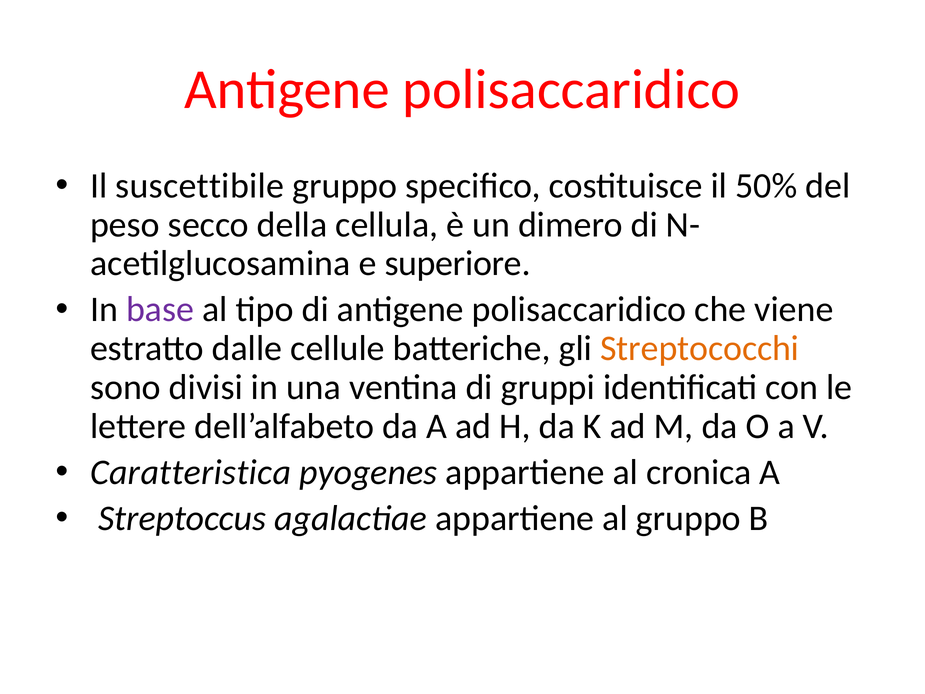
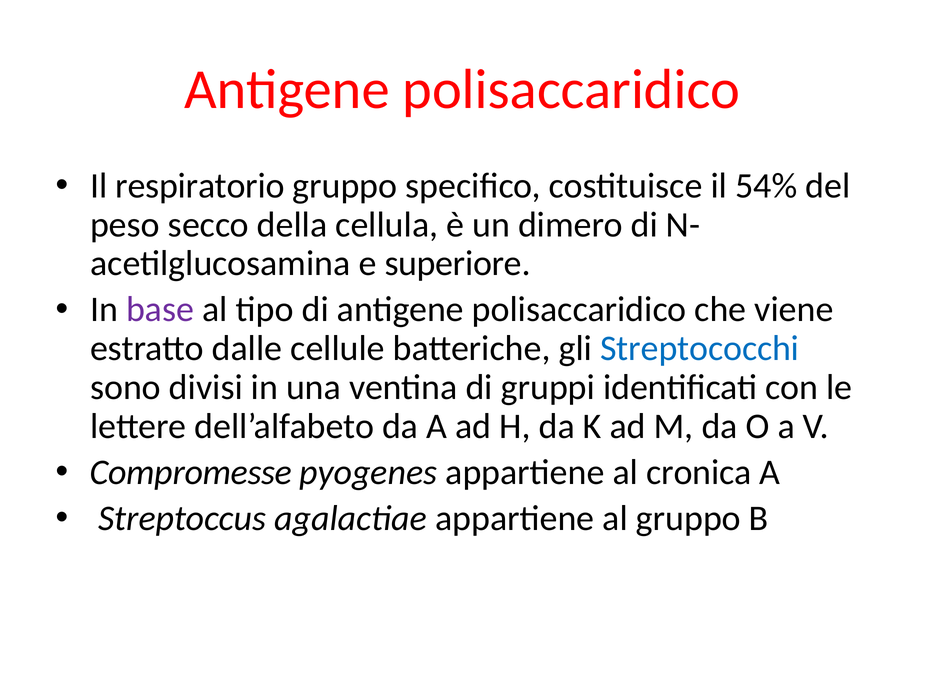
suscettibile: suscettibile -> respiratorio
50%: 50% -> 54%
Streptococchi colour: orange -> blue
Caratteristica: Caratteristica -> Compromesse
